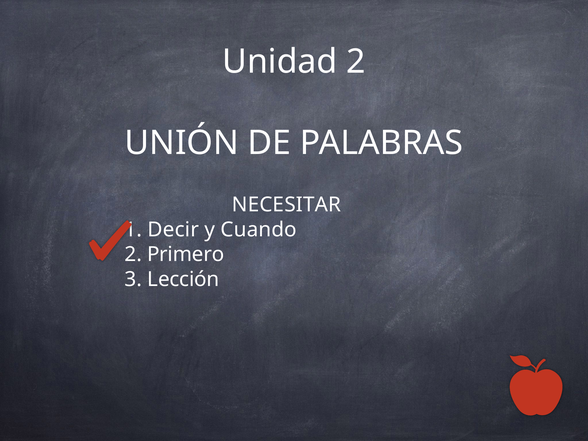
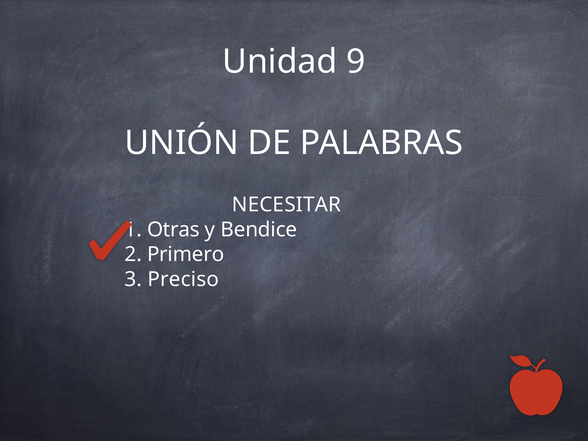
Unidad 2: 2 -> 9
Decir: Decir -> Otras
Cuando: Cuando -> Bendice
Lección: Lección -> Preciso
